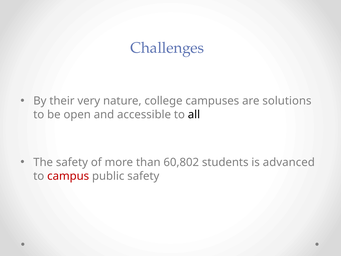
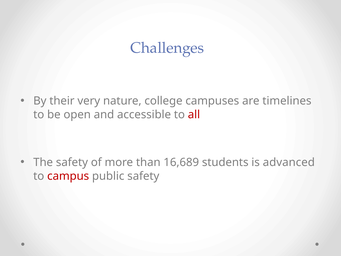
solutions: solutions -> timelines
all colour: black -> red
60,802: 60,802 -> 16,689
